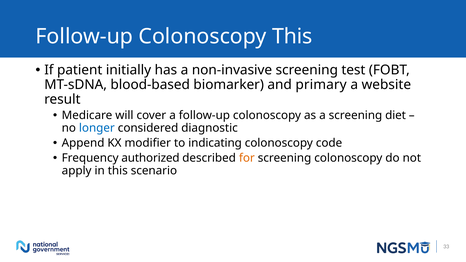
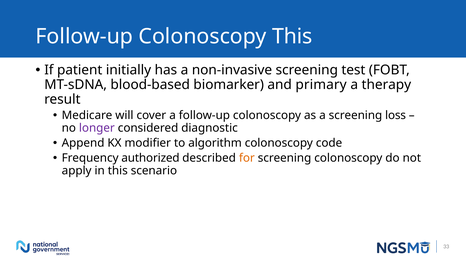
website: website -> therapy
diet: diet -> loss
longer colour: blue -> purple
indicating: indicating -> algorithm
